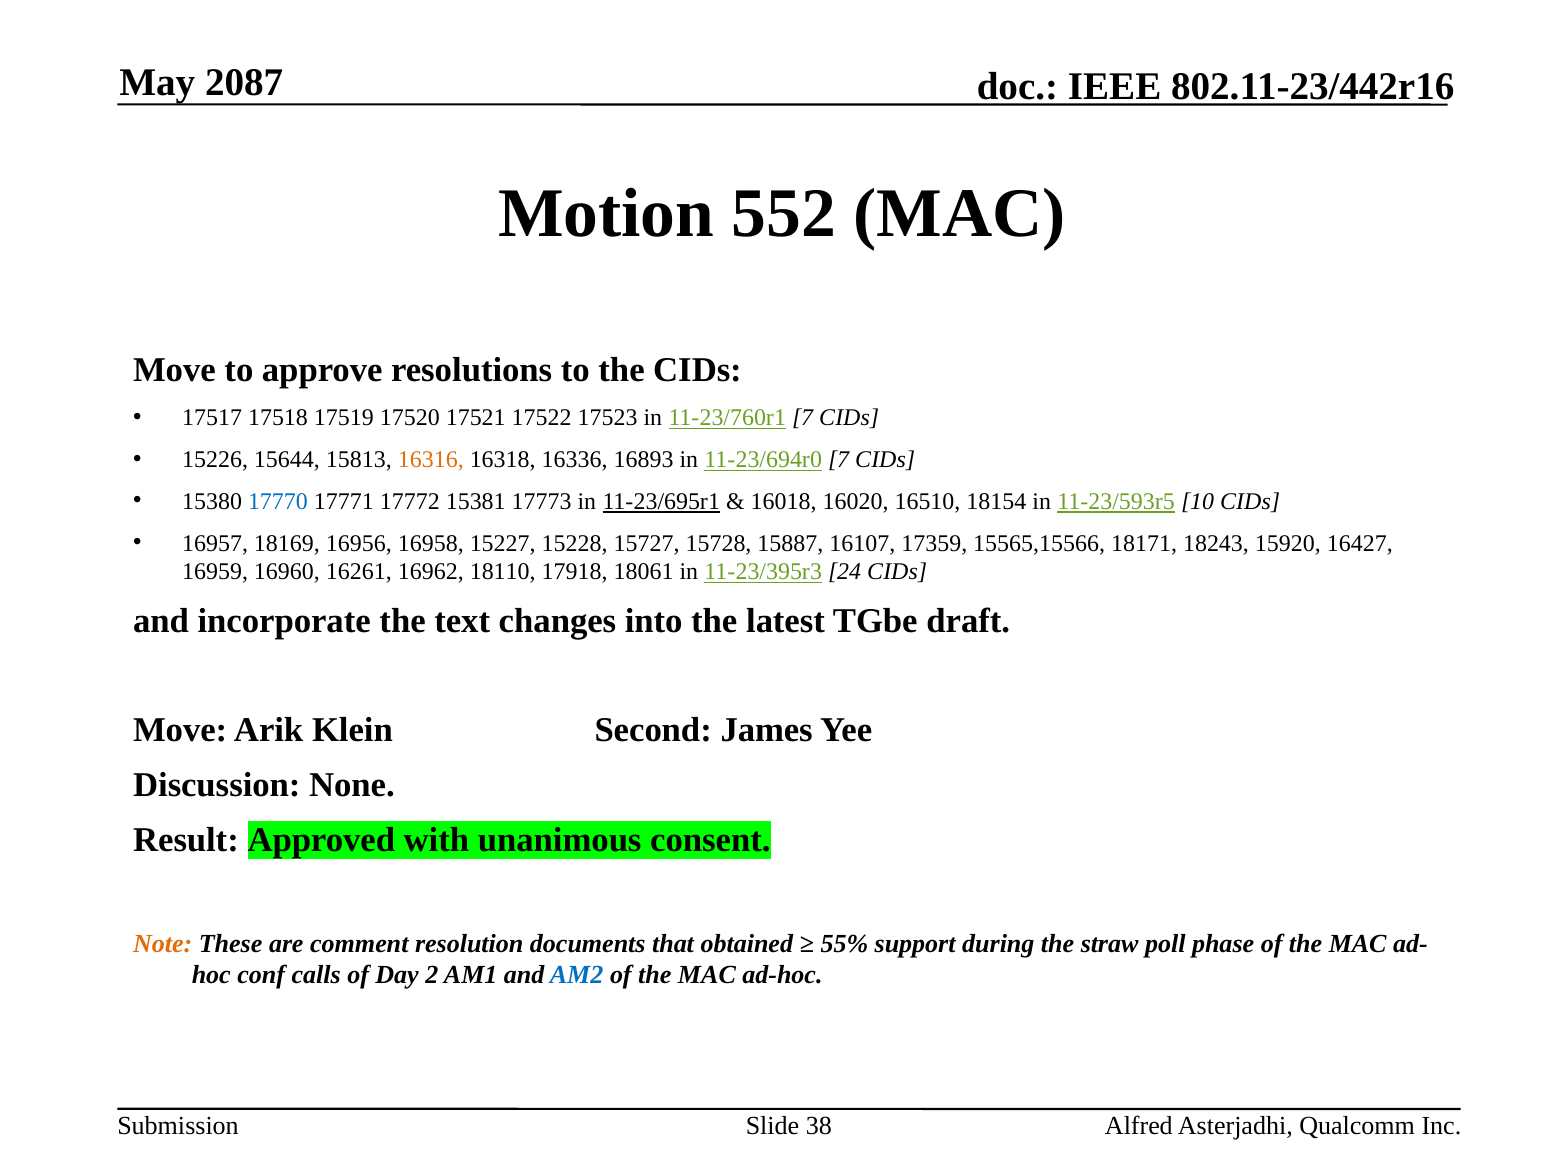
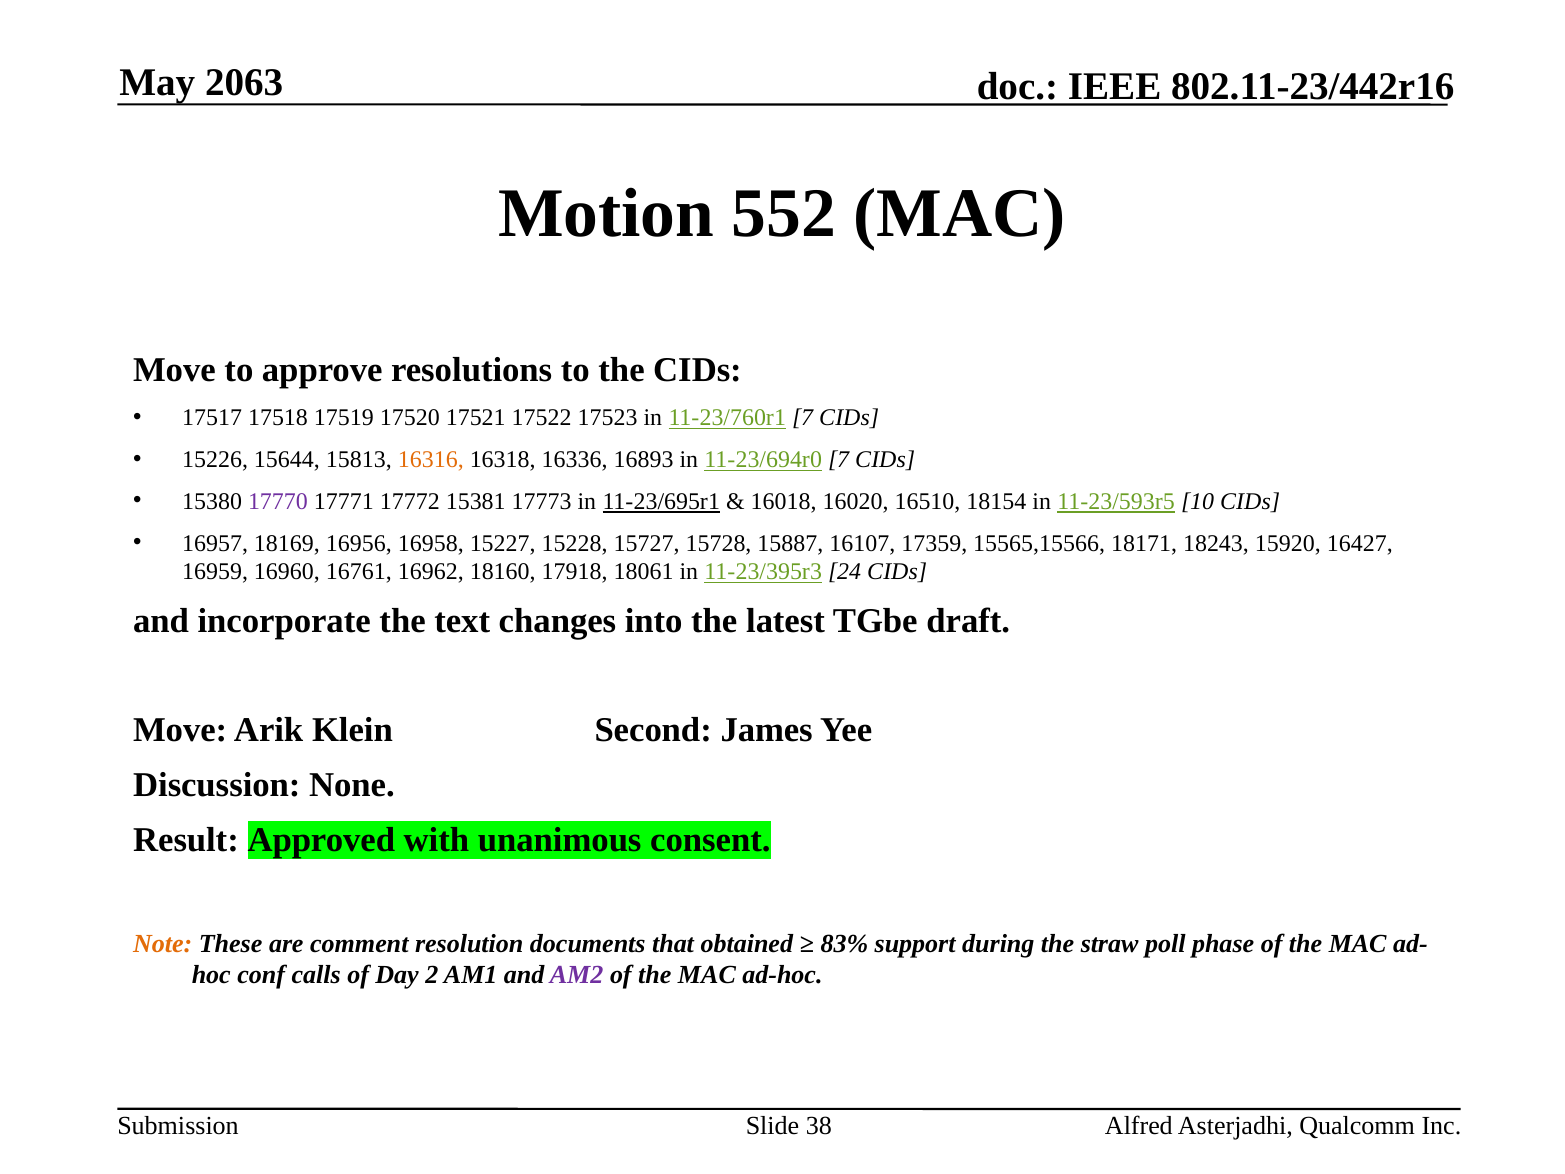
2087: 2087 -> 2063
17770 colour: blue -> purple
16261: 16261 -> 16761
18110: 18110 -> 18160
55%: 55% -> 83%
AM2 colour: blue -> purple
